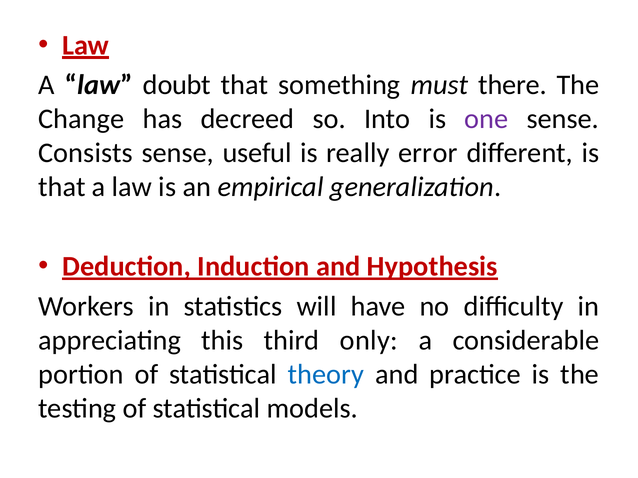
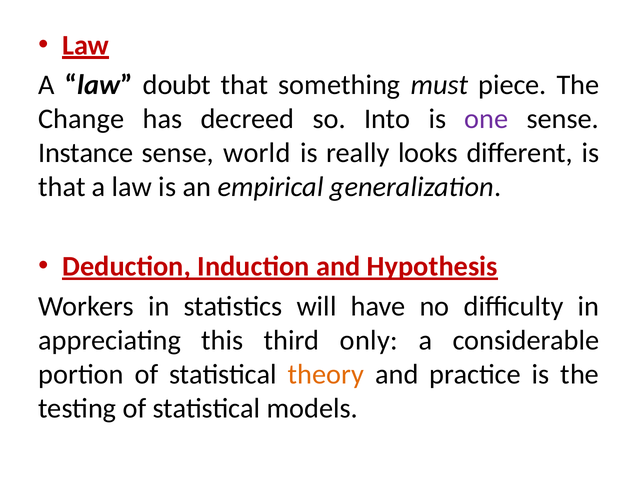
there: there -> piece
Consists: Consists -> Instance
useful: useful -> world
error: error -> looks
theory colour: blue -> orange
